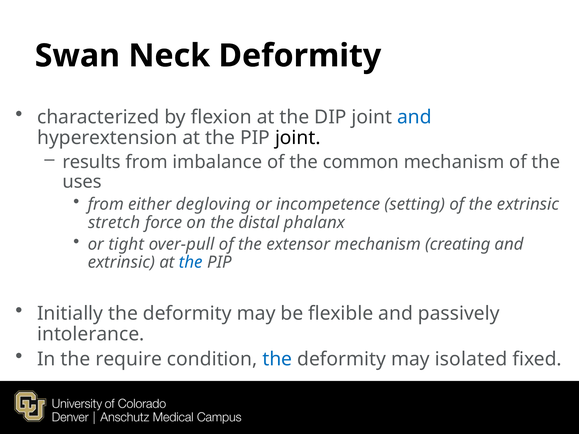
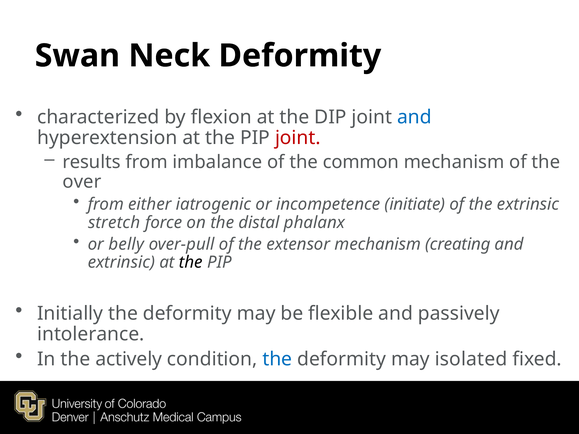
joint at (298, 138) colour: black -> red
uses: uses -> over
degloving: degloving -> iatrogenic
setting: setting -> initiate
tight: tight -> belly
the at (191, 263) colour: blue -> black
require: require -> actively
